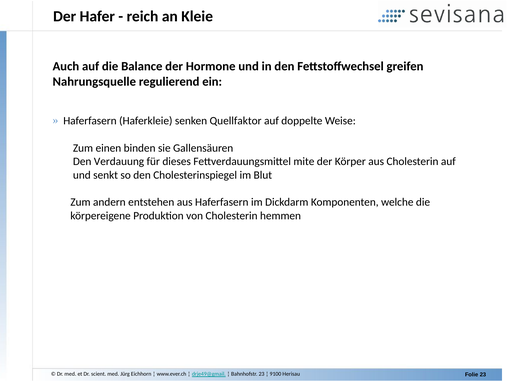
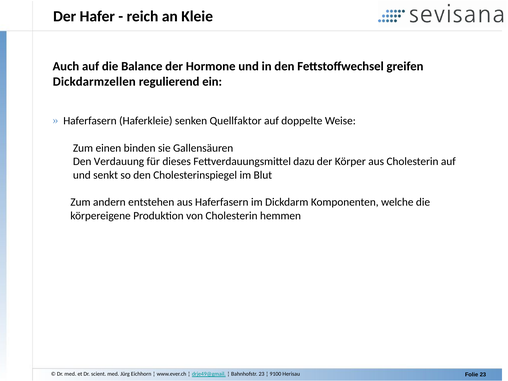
Nahrungsquelle: Nahrungsquelle -> Dickdarmzellen
mite: mite -> dazu
